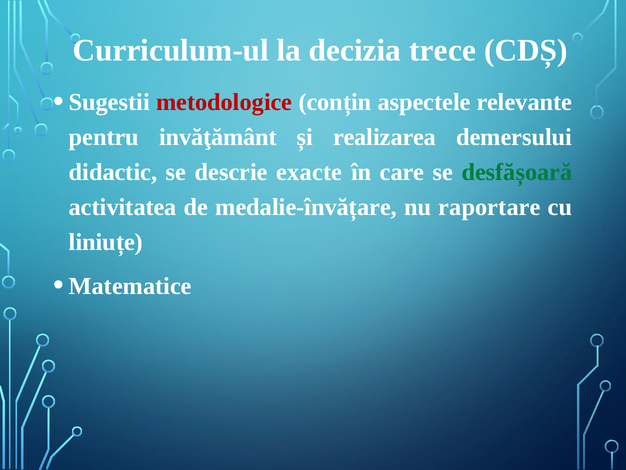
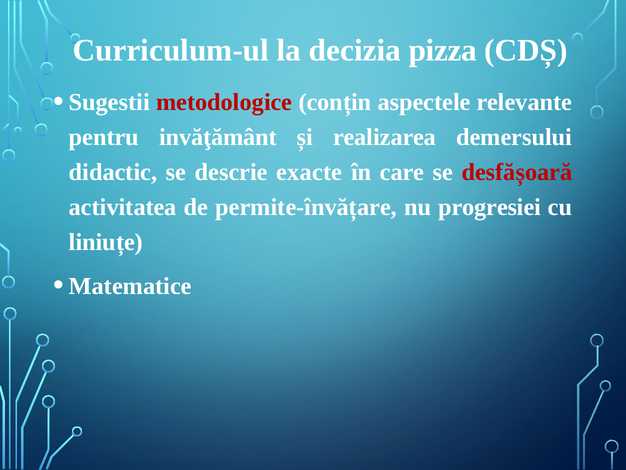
trece: trece -> pizza
desfășoară colour: green -> red
medalie-învățare: medalie-învățare -> permite-învățare
raportare: raportare -> progresiei
